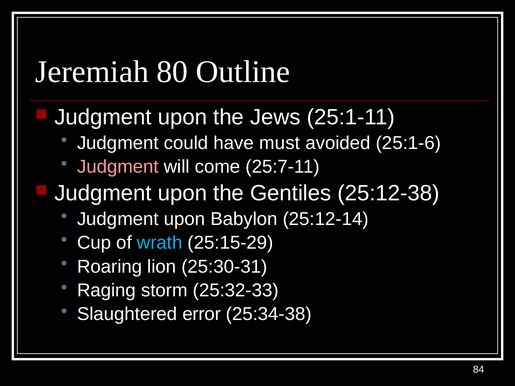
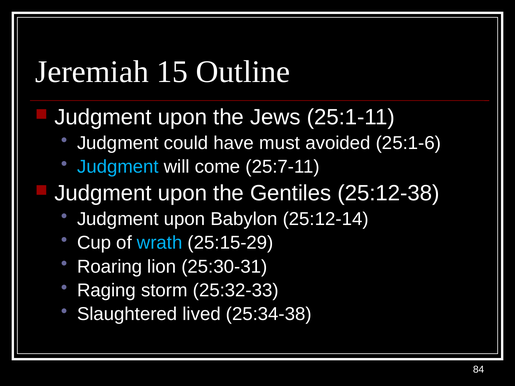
80: 80 -> 15
Judgment at (118, 167) colour: pink -> light blue
error: error -> lived
